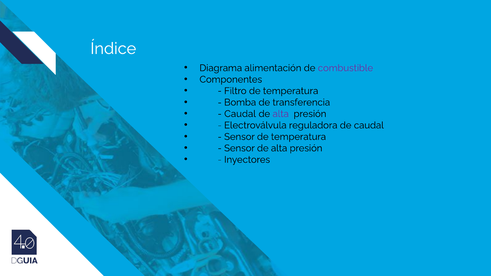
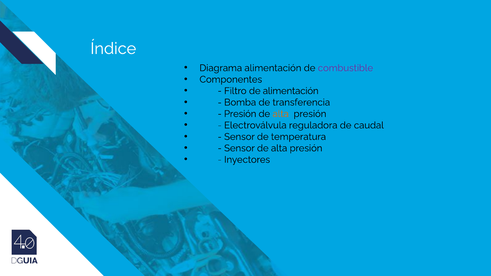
Filtro de temperatura: temperatura -> alimentación
Caudal at (240, 114): Caudal -> Presión
alta at (281, 114) colour: purple -> orange
